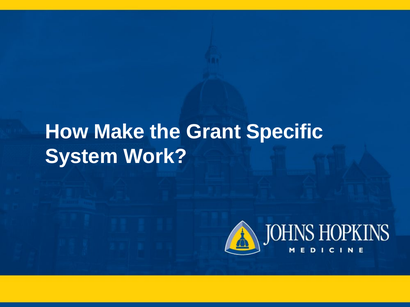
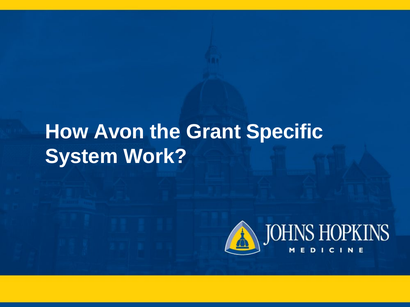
Make: Make -> Avon
